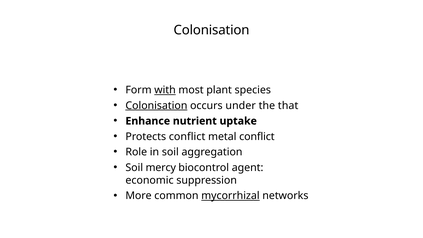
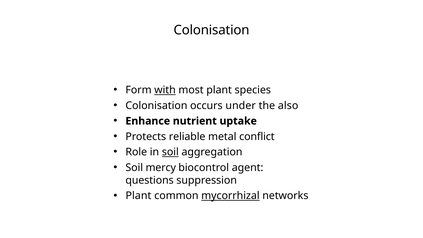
Colonisation at (156, 105) underline: present -> none
that: that -> also
Protects conflict: conflict -> reliable
soil at (170, 152) underline: none -> present
economic: economic -> questions
More at (139, 196): More -> Plant
